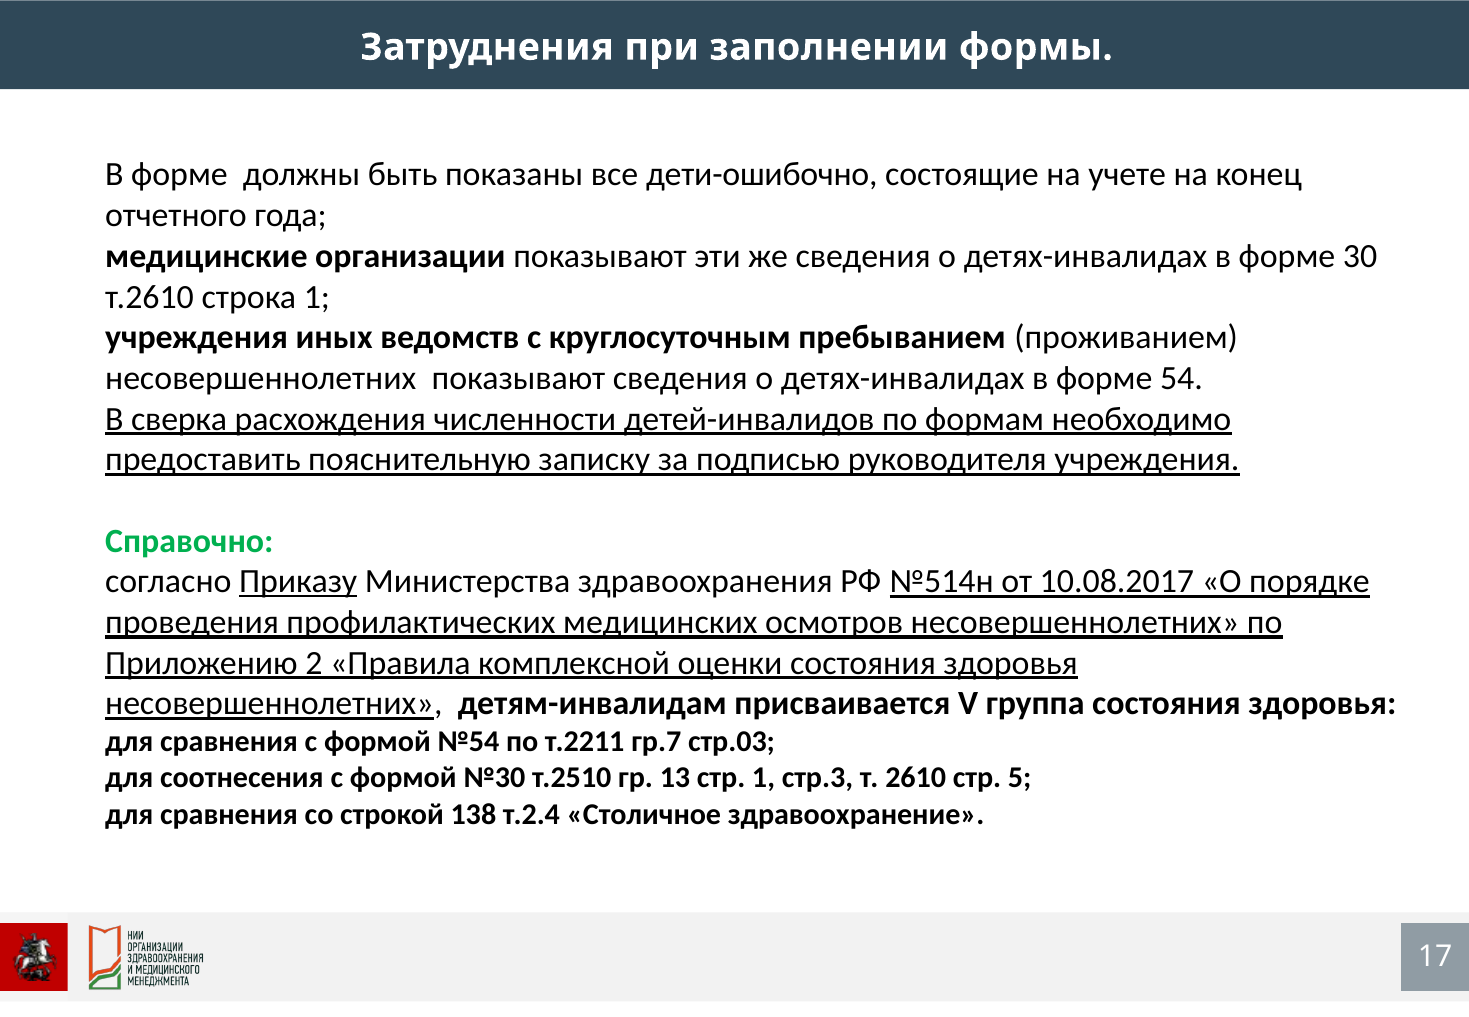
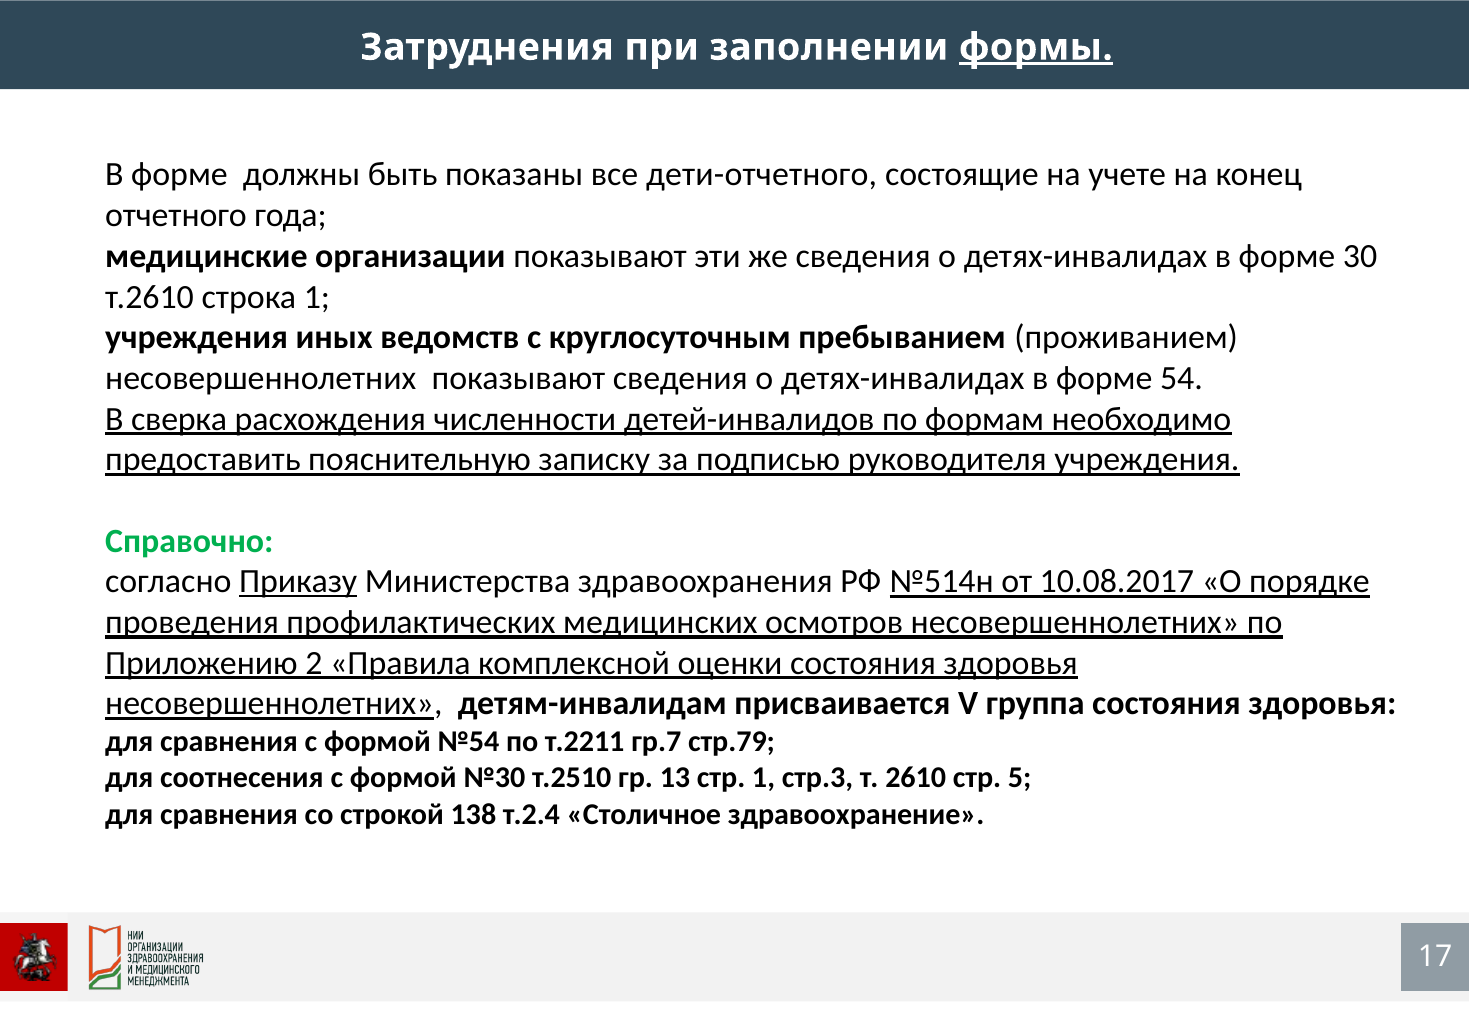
формы underline: none -> present
дети-ошибочно: дети-ошибочно -> дети-отчетного
стр.03: стр.03 -> стр.79
